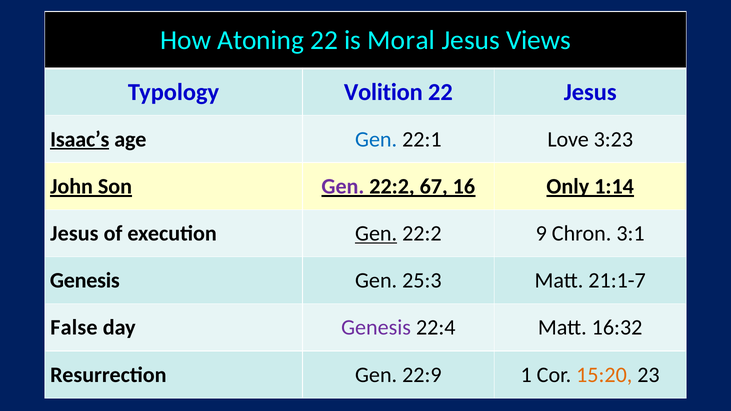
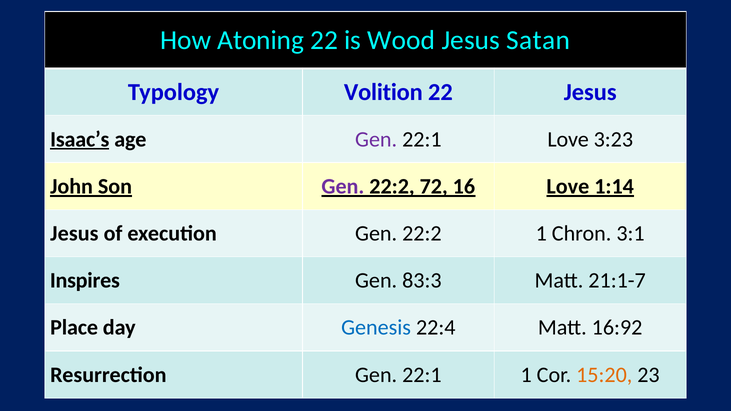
Moral: Moral -> Wood
Views: Views -> Satan
Gen at (376, 139) colour: blue -> purple
67: 67 -> 72
16 Only: Only -> Love
Gen at (376, 234) underline: present -> none
22:2 9: 9 -> 1
Genesis at (85, 281): Genesis -> Inspires
25:3: 25:3 -> 83:3
False: False -> Place
Genesis at (376, 328) colour: purple -> blue
16:32: 16:32 -> 16:92
Resurrection Gen 22:9: 22:9 -> 22:1
